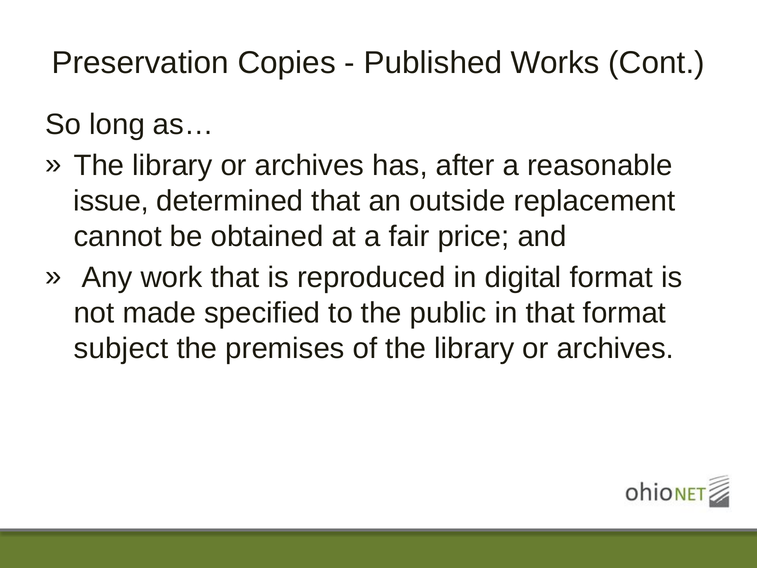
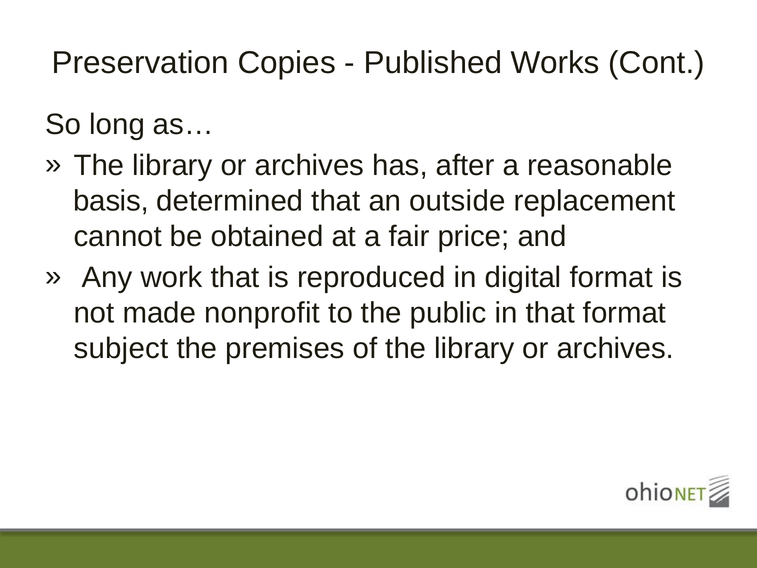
issue: issue -> basis
specified: specified -> nonprofit
